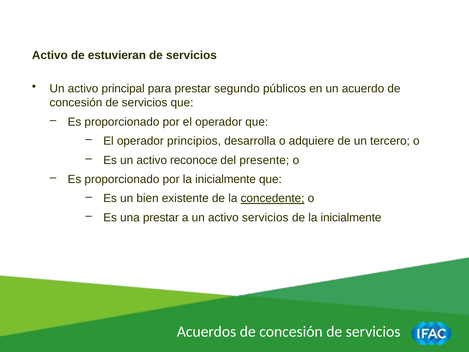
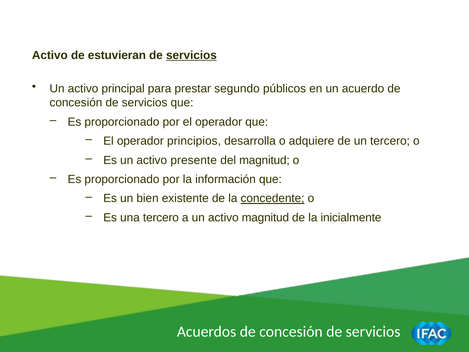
servicios at (191, 55) underline: none -> present
reconoce: reconoce -> presente
del presente: presente -> magnitud
por la inicialmente: inicialmente -> información
una prestar: prestar -> tercero
activo servicios: servicios -> magnitud
